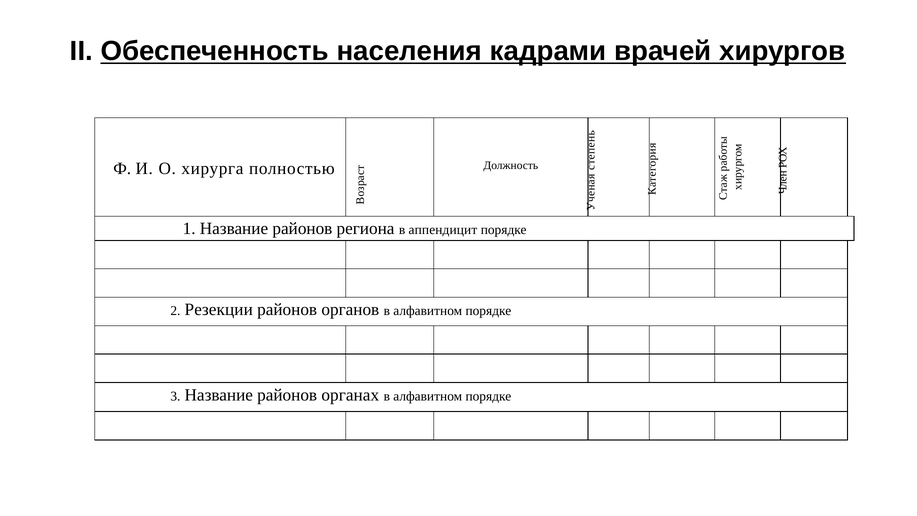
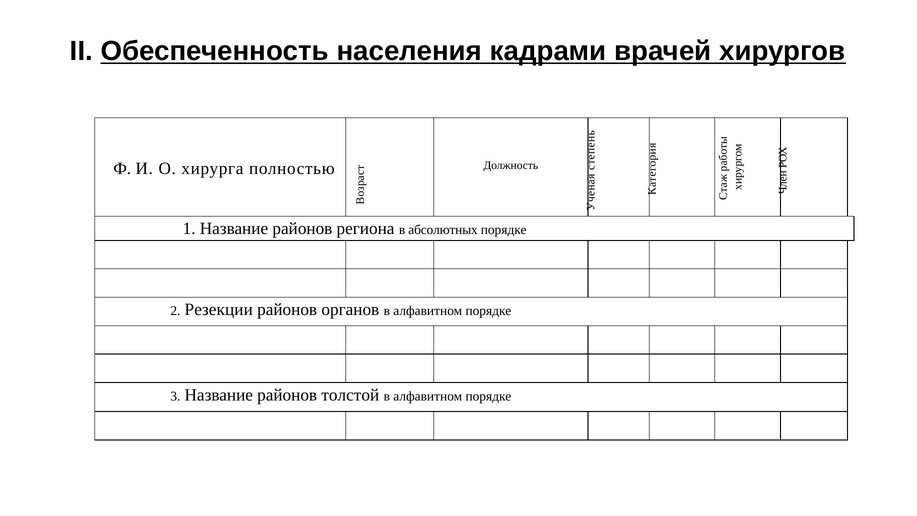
аппендицит: аппендицит -> абсолютных
органах: органах -> толстой
